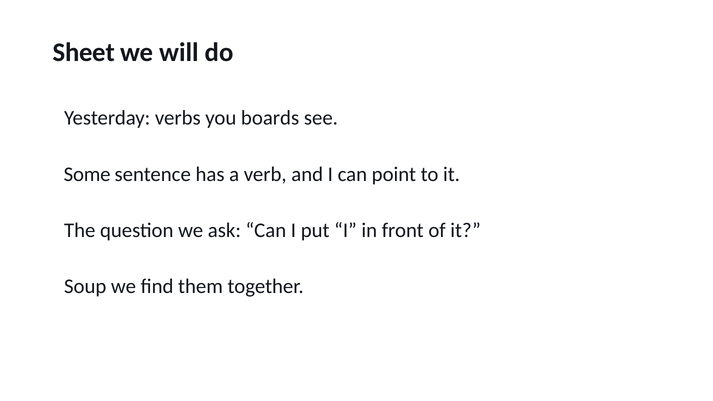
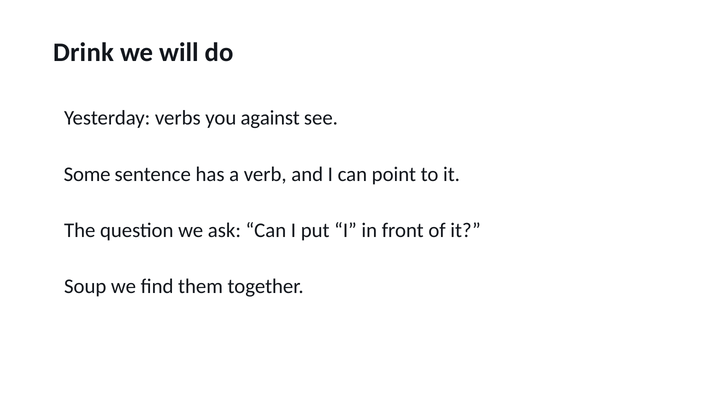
Sheet: Sheet -> Drink
boards: boards -> against
